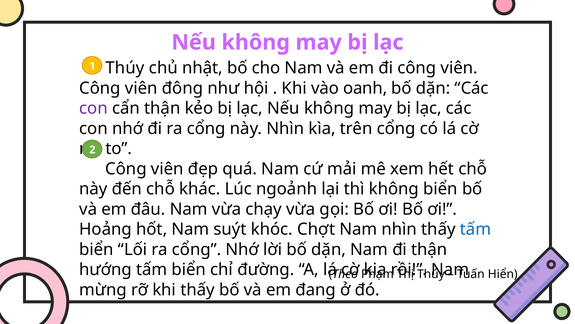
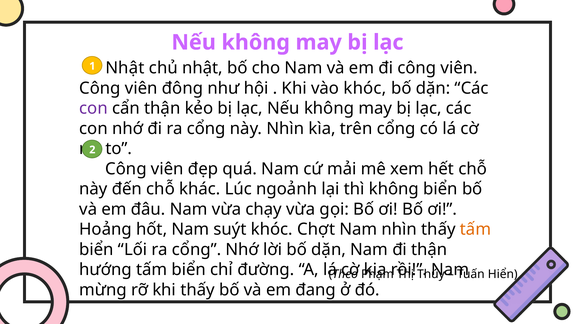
Thúy at (125, 68): Thúy -> Nhật
vào oanh: oanh -> khóc
tấm at (475, 229) colour: blue -> orange
